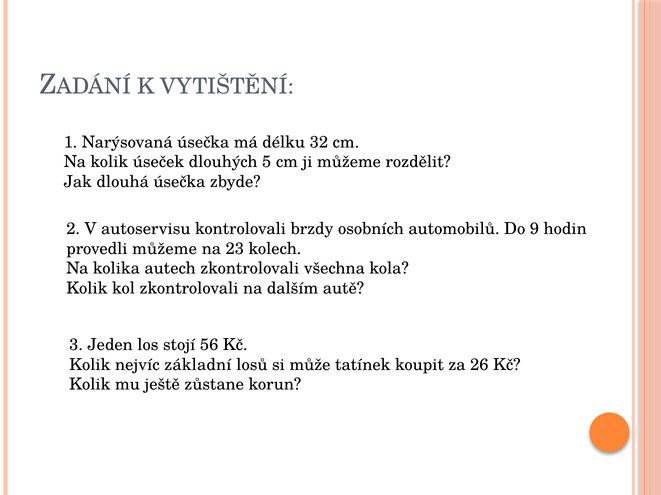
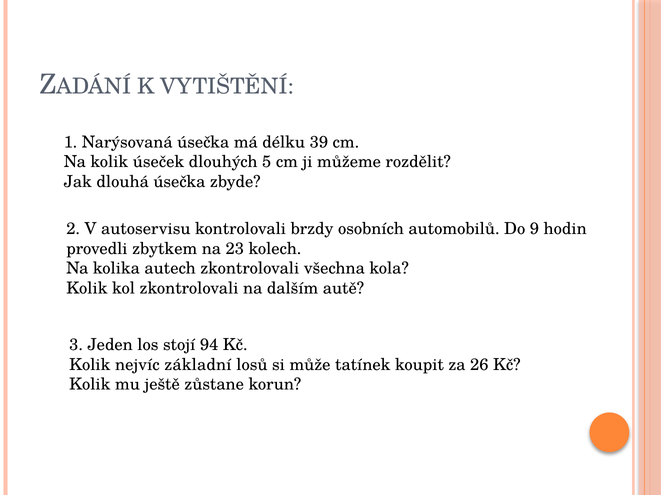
32: 32 -> 39
provedli můžeme: můžeme -> zbytkem
56: 56 -> 94
